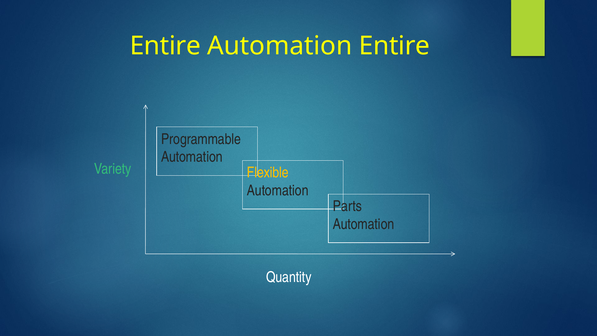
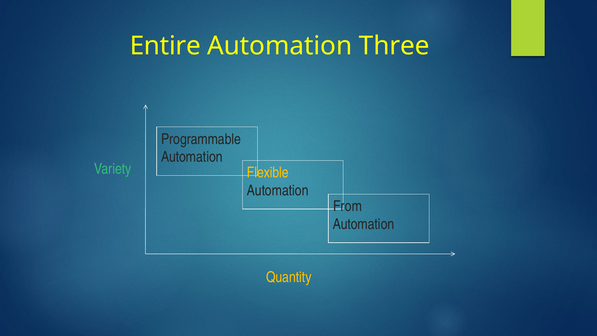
Automation Entire: Entire -> Three
Parts: Parts -> From
Quantity colour: white -> yellow
